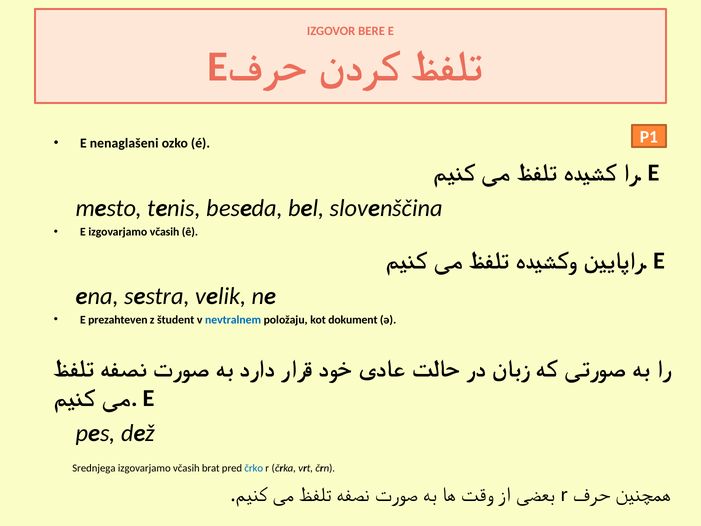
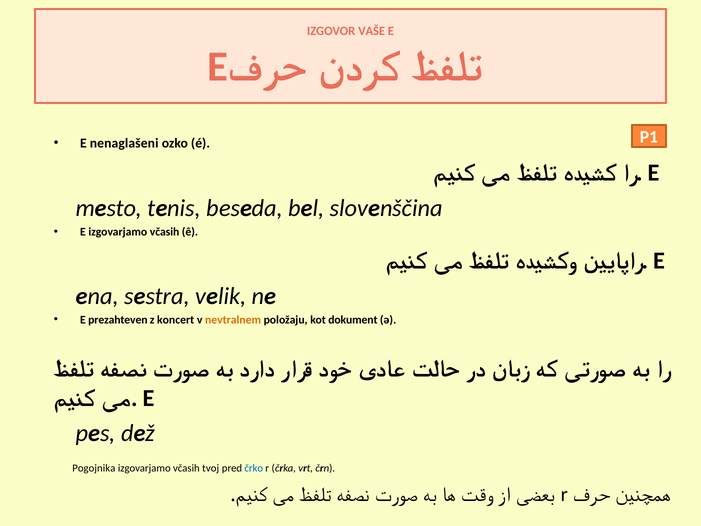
BERE: BERE -> VAŠE
študent: študent -> koncert
nevtralnem colour: blue -> orange
Srednjega: Srednjega -> Pogojnika
brat: brat -> tvoj
